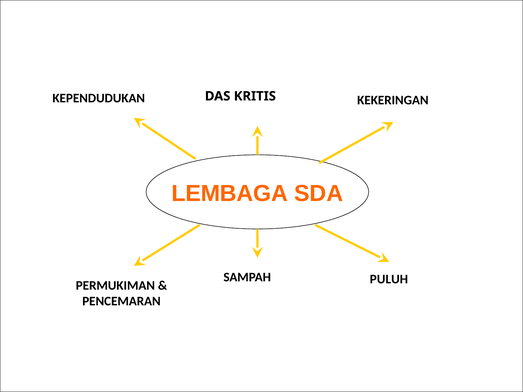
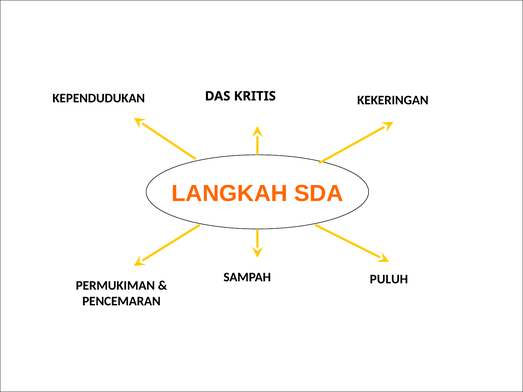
LEMBAGA: LEMBAGA -> LANGKAH
